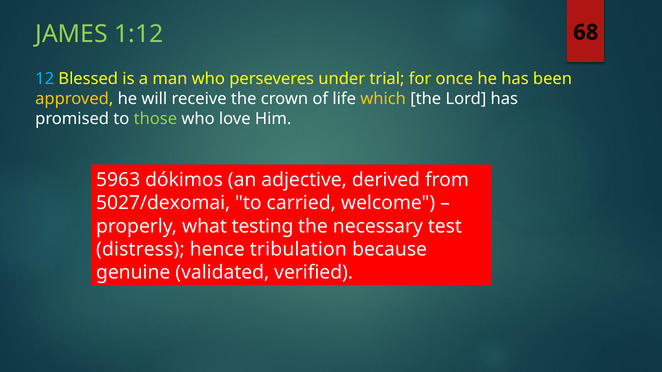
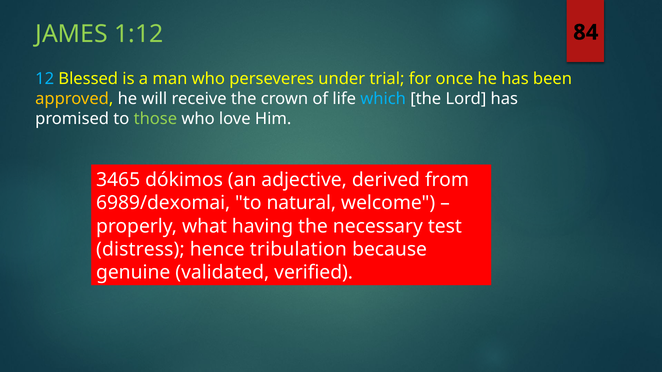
68: 68 -> 84
which colour: yellow -> light blue
5963: 5963 -> 3465
5027/dexomai: 5027/dexomai -> 6989/dexomai
carried: carried -> natural
testing: testing -> having
